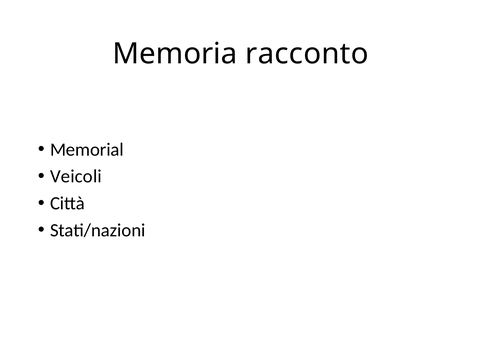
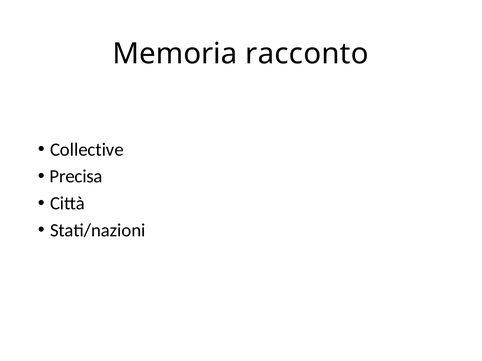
Memorial: Memorial -> Collective
Veicoli: Veicoli -> Precisa
